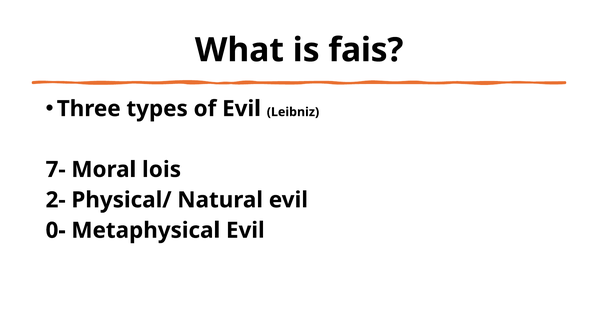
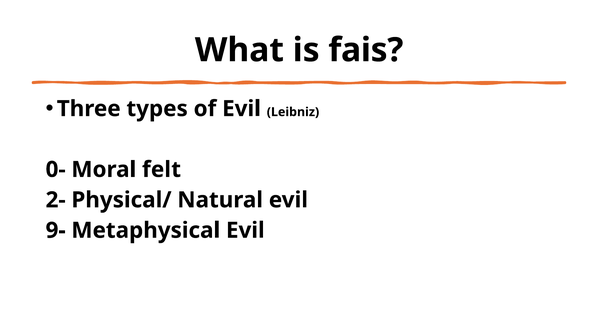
7-: 7- -> 0-
lois: lois -> felt
0-: 0- -> 9-
